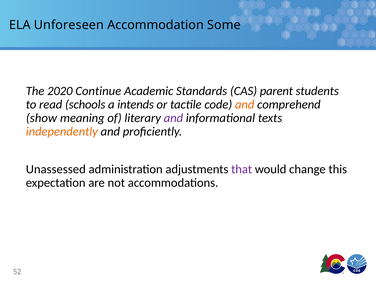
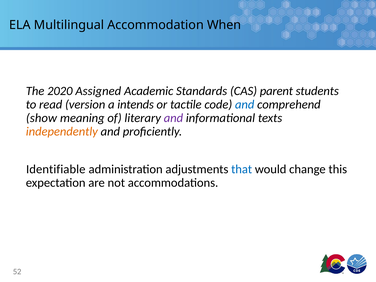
Unforeseen: Unforeseen -> Multilingual
Some: Some -> When
Continue: Continue -> Assigned
schools: schools -> version
and at (245, 105) colour: orange -> blue
Unassessed: Unassessed -> Identifiable
that colour: purple -> blue
